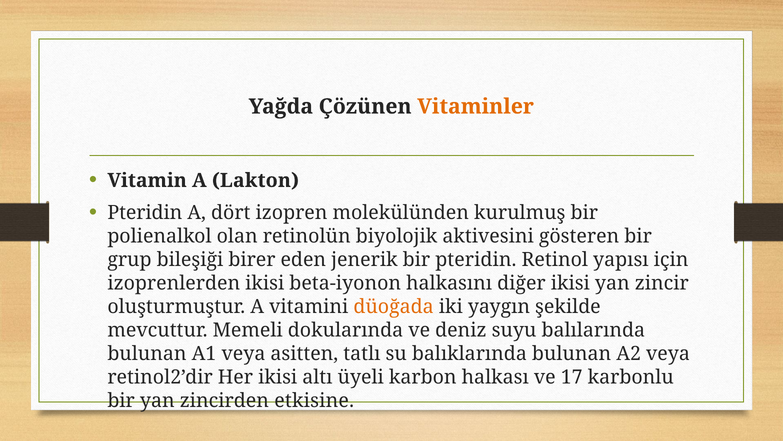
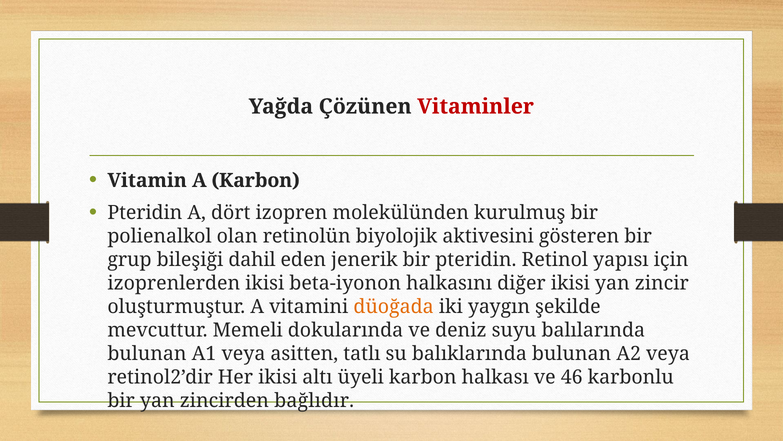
Vitaminler colour: orange -> red
A Lakton: Lakton -> Karbon
birer: birer -> dahil
17: 17 -> 46
etkisine: etkisine -> bağlıdır
